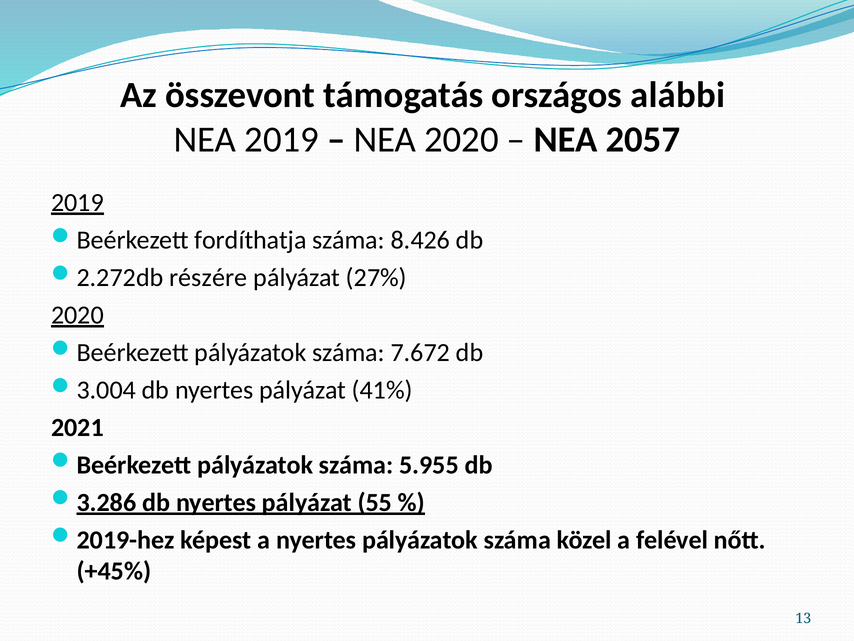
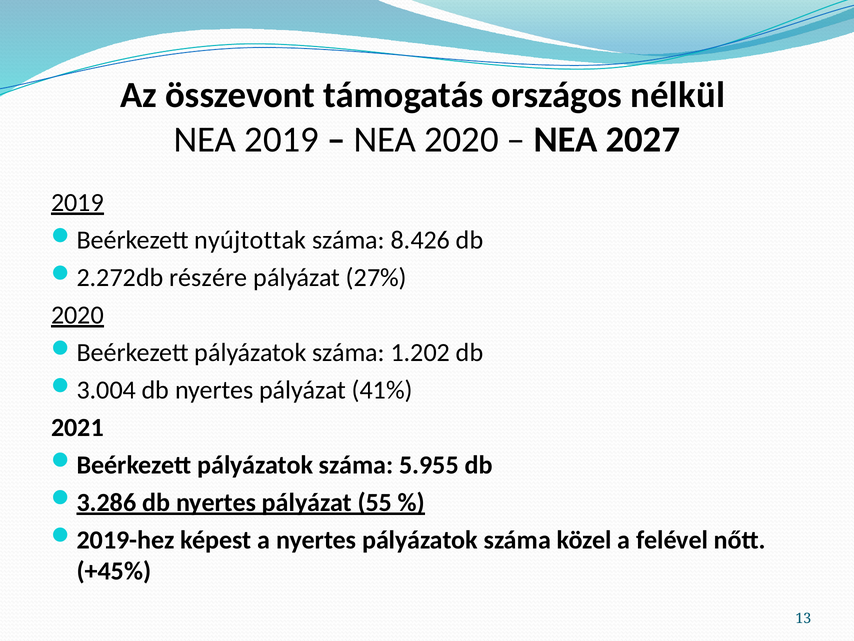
alábbi: alábbi -> nélkül
2057: 2057 -> 2027
fordíthatja: fordíthatja -> nyújtottak
7.672: 7.672 -> 1.202
